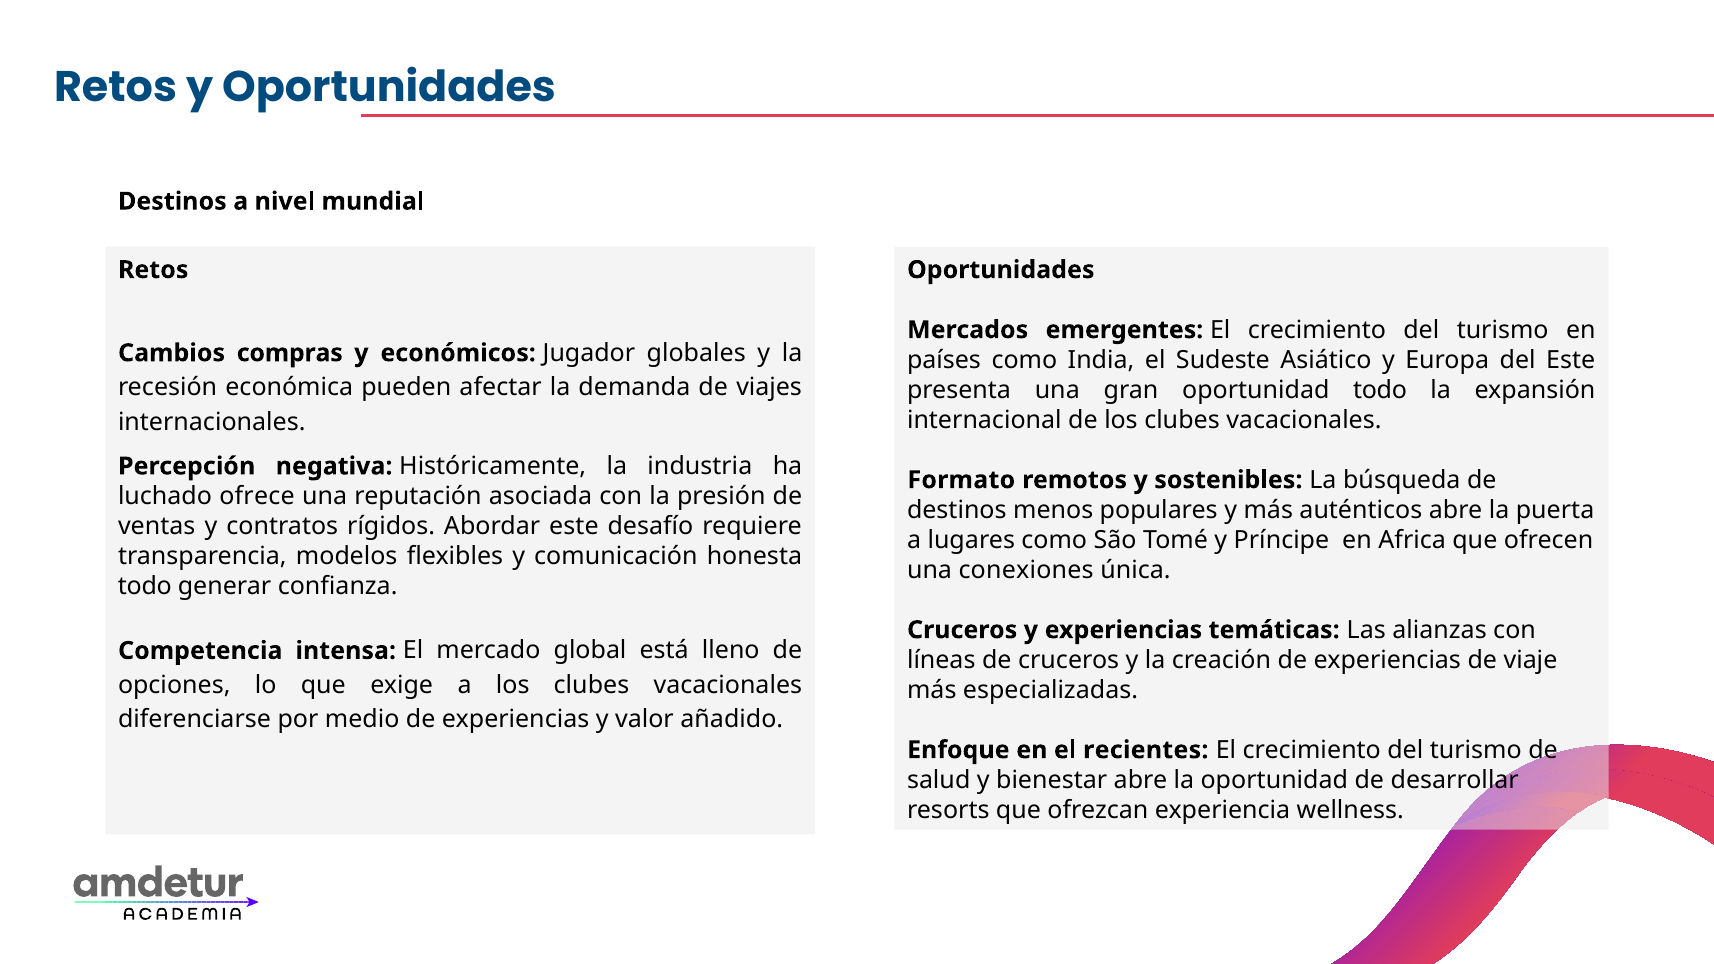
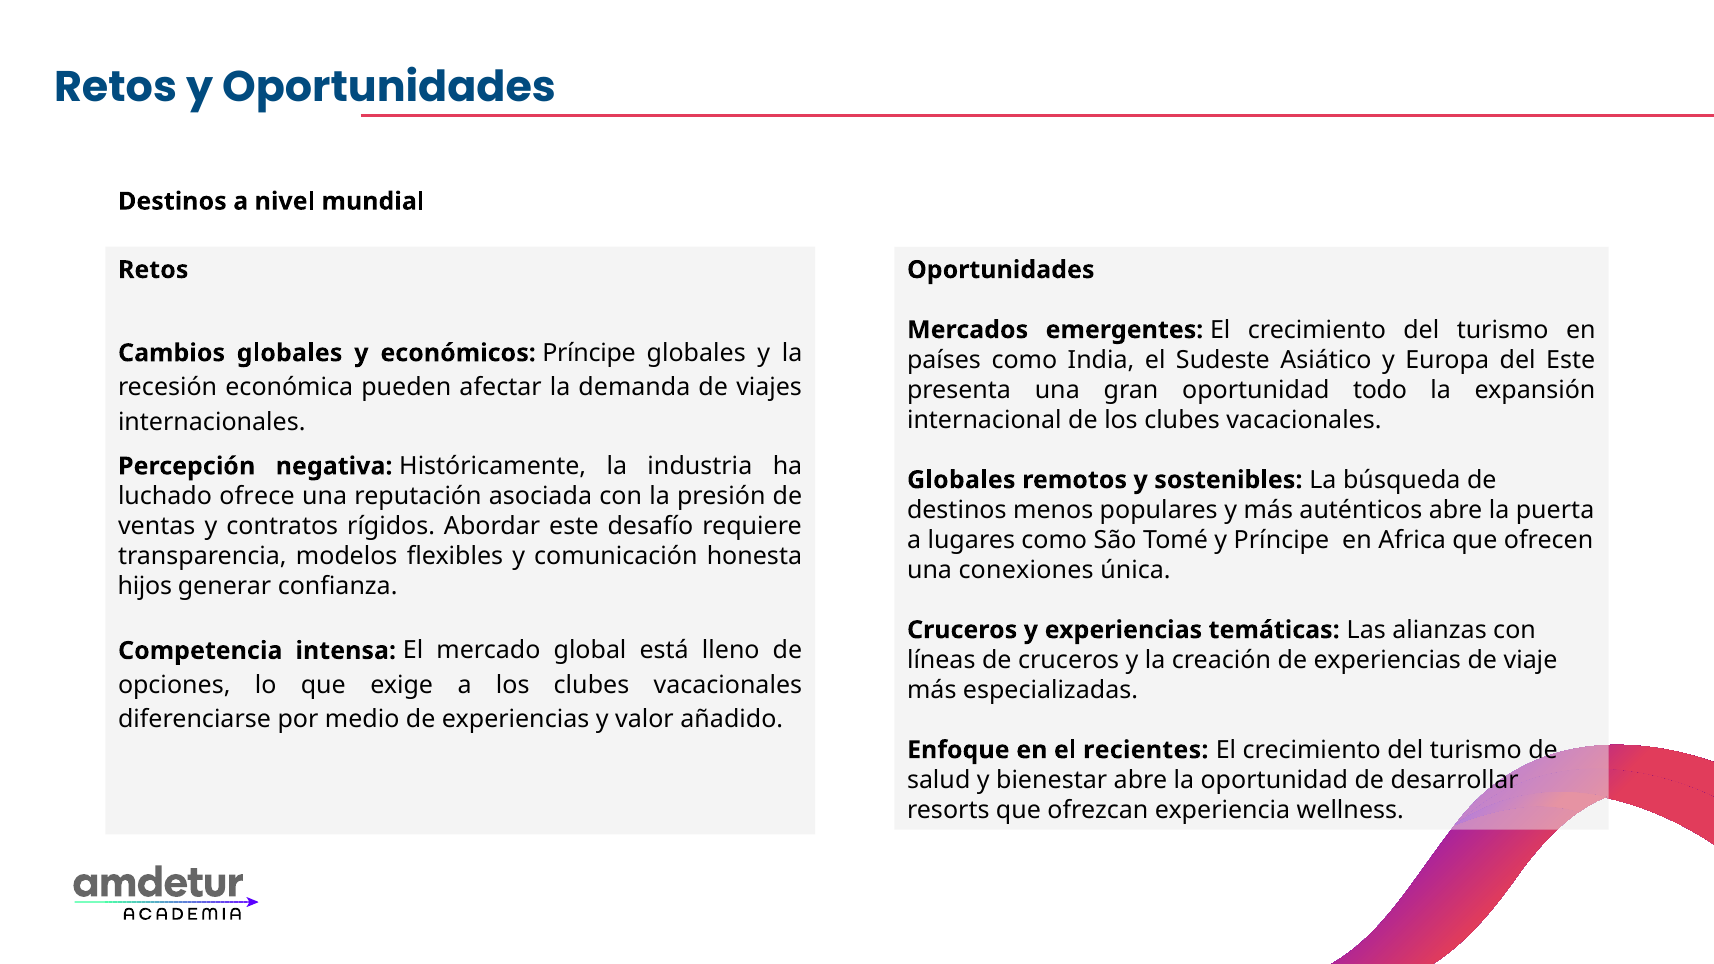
Cambios compras: compras -> globales
económicos Jugador: Jugador -> Príncipe
Formato at (961, 480): Formato -> Globales
todo at (145, 586): todo -> hijos
